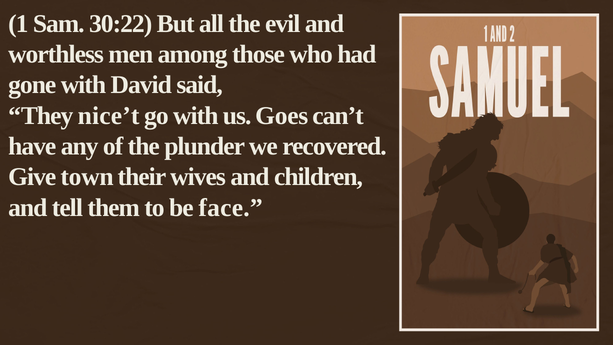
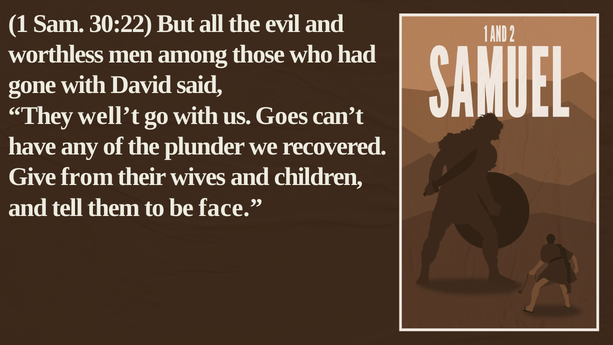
nice’t: nice’t -> well’t
town: town -> from
